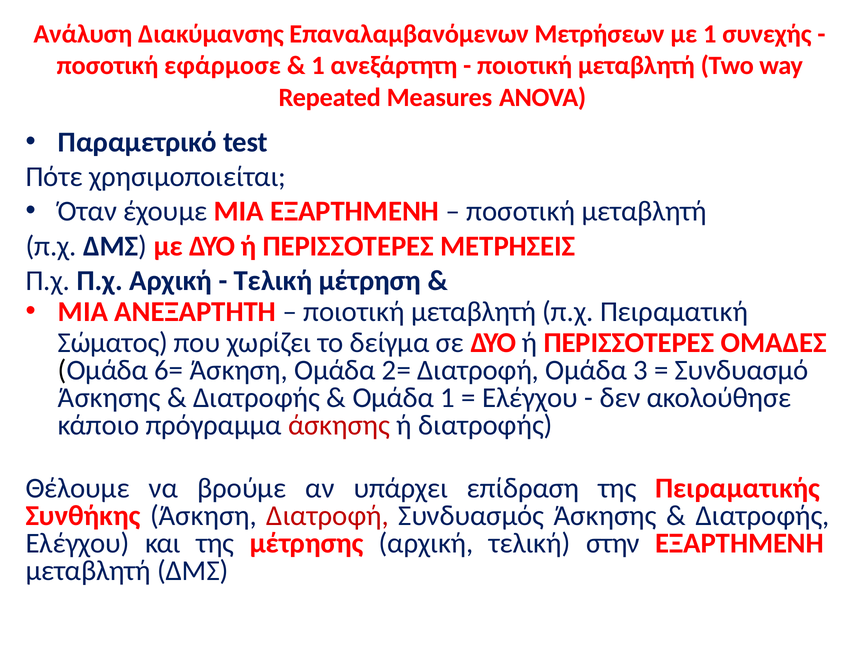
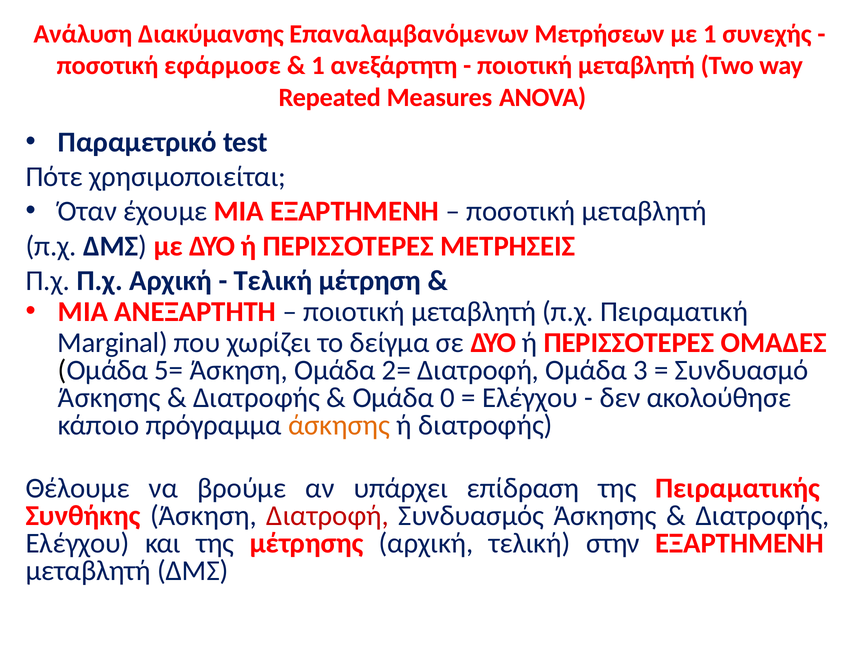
Σώματος: Σώματος -> Marginal
6=: 6= -> 5=
Ομάδα 1: 1 -> 0
άσκησης at (339, 425) colour: red -> orange
